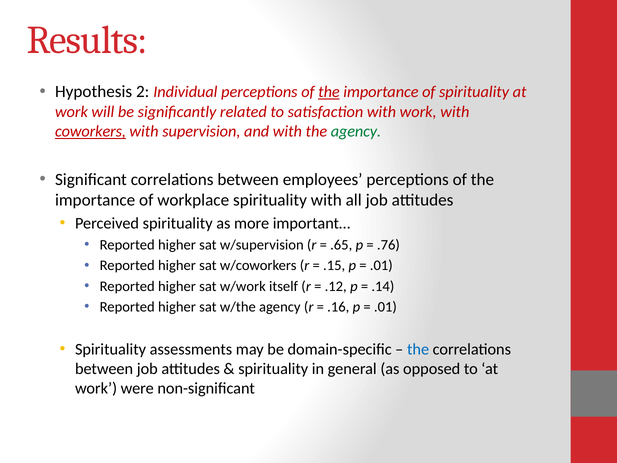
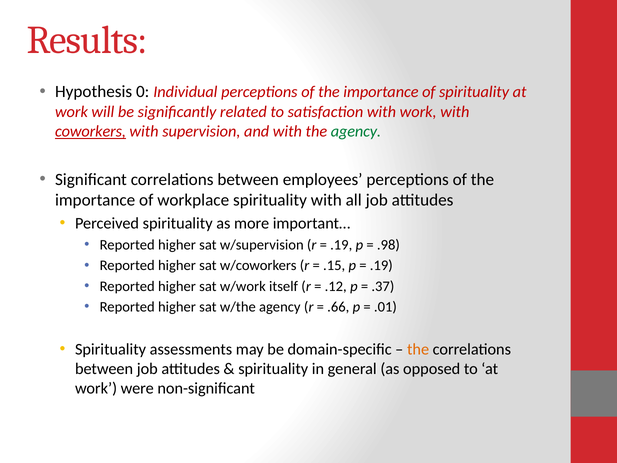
2: 2 -> 0
the at (329, 92) underline: present -> none
.65 at (341, 245): .65 -> .19
.76: .76 -> .98
.01 at (381, 265): .01 -> .19
.14: .14 -> .37
.16: .16 -> .66
the at (418, 349) colour: blue -> orange
